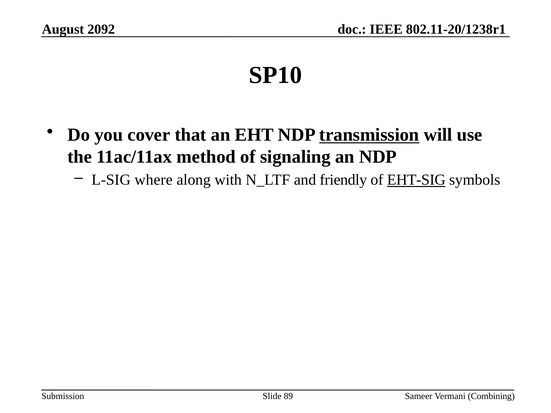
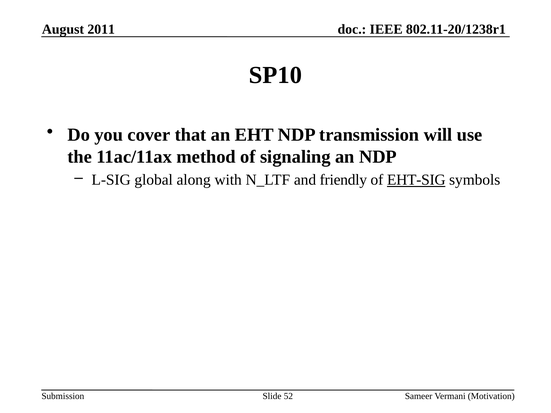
2092: 2092 -> 2011
transmission underline: present -> none
where: where -> global
89: 89 -> 52
Combining: Combining -> Motivation
